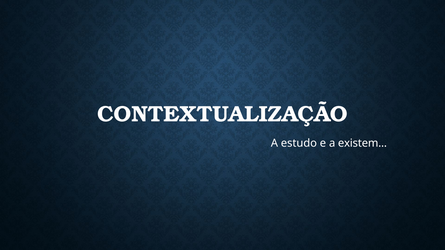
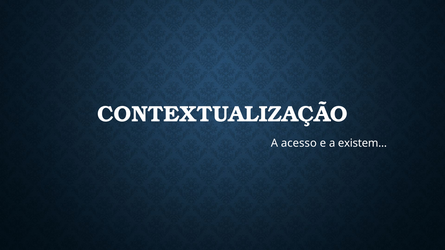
estudo: estudo -> acesso
